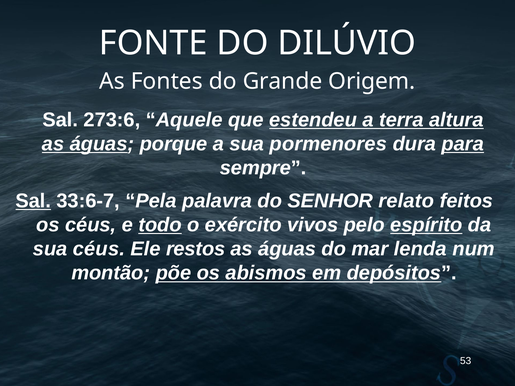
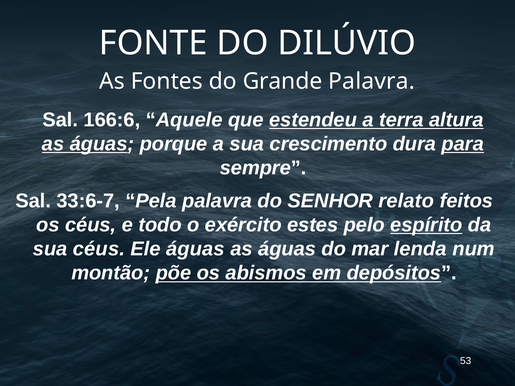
Grande Origem: Origem -> Palavra
273:6: 273:6 -> 166:6
pormenores: pormenores -> crescimento
Sal at (33, 201) underline: present -> none
todo underline: present -> none
vivos: vivos -> estes
Ele restos: restos -> águas
